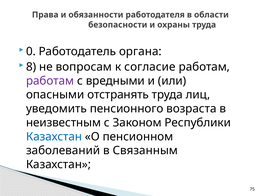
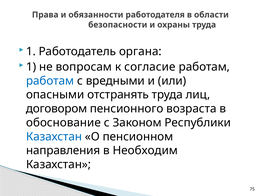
0 at (31, 51): 0 -> 1
8 at (31, 67): 8 -> 1
работам at (50, 81) colour: purple -> blue
уведомить: уведомить -> договором
неизвестным: неизвестным -> обоснование
заболеваний: заболеваний -> направления
Связанным: Связанным -> Необходим
